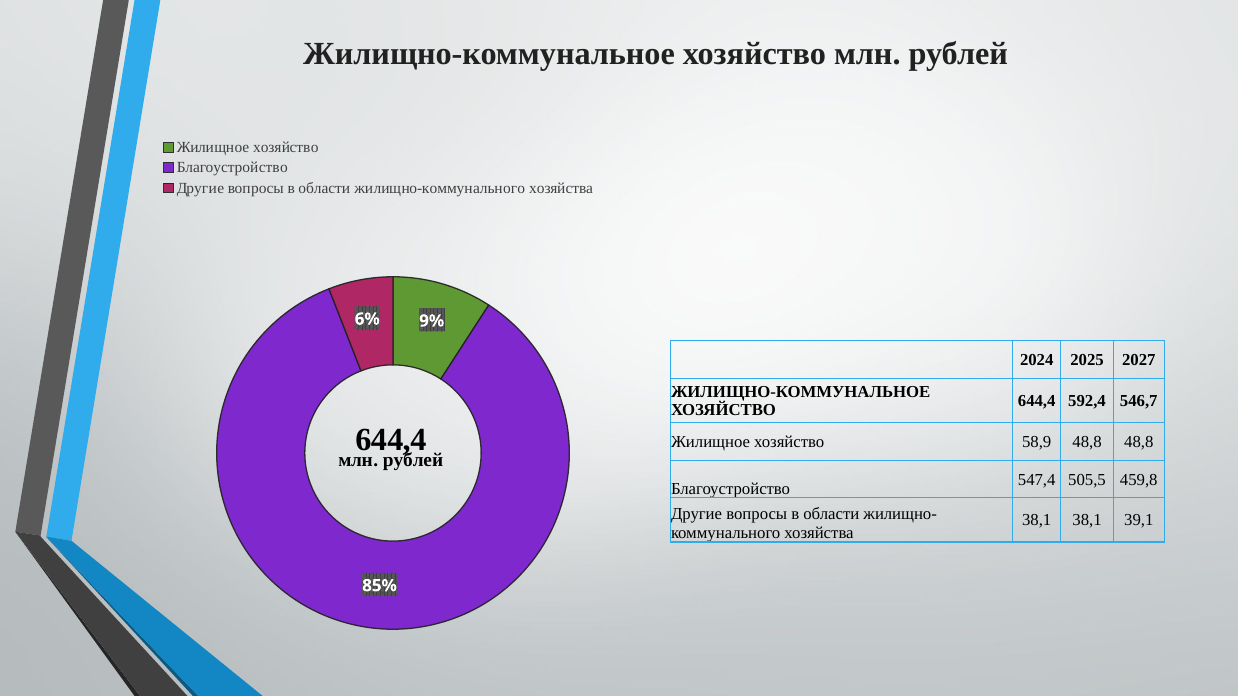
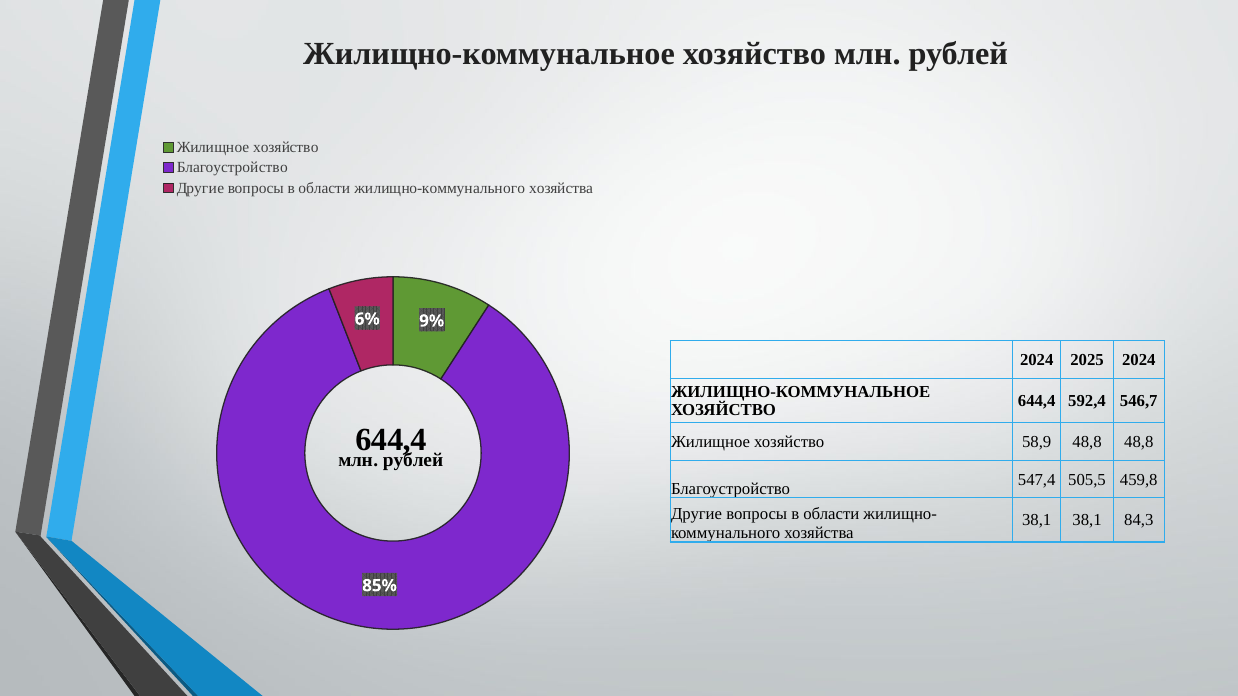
2025 2027: 2027 -> 2024
39,1: 39,1 -> 84,3
